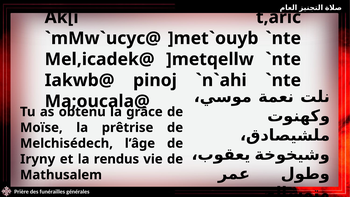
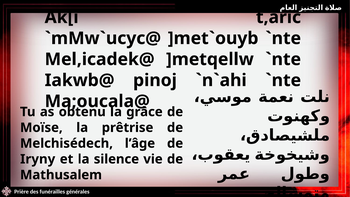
rendus: rendus -> silence
